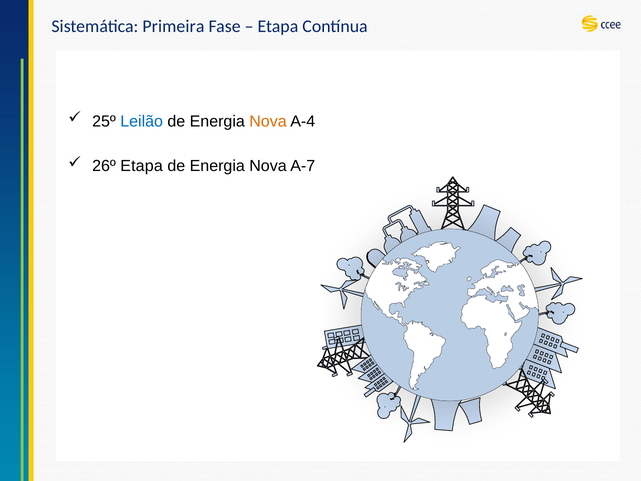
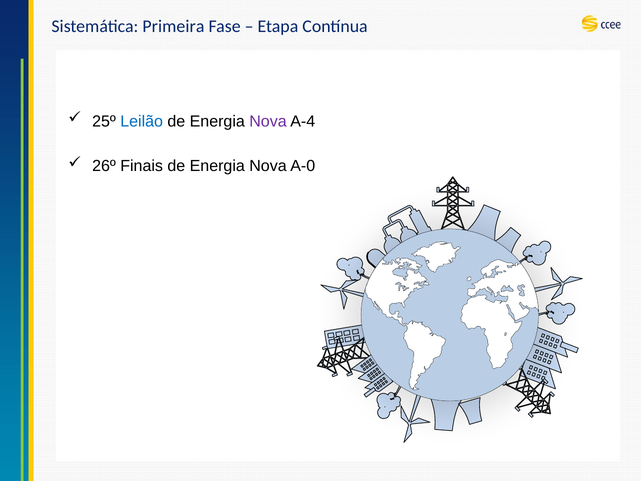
Nova at (268, 121) colour: orange -> purple
26º Etapa: Etapa -> Finais
A-7: A-7 -> A-0
